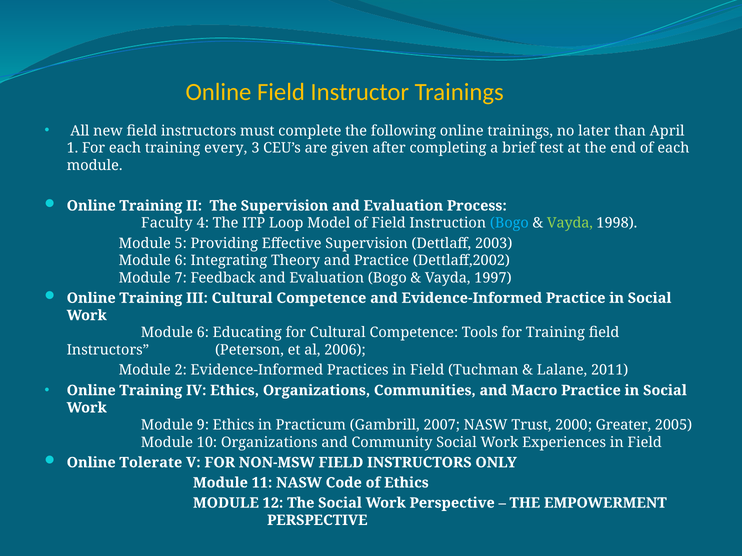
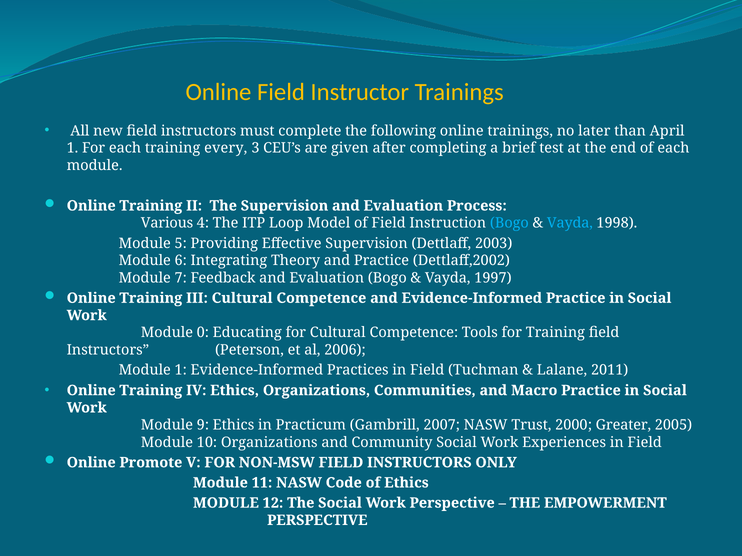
Faculty: Faculty -> Various
Vayda at (570, 223) colour: light green -> light blue
6 at (203, 333): 6 -> 0
Module 2: 2 -> 1
Tolerate: Tolerate -> Promote
